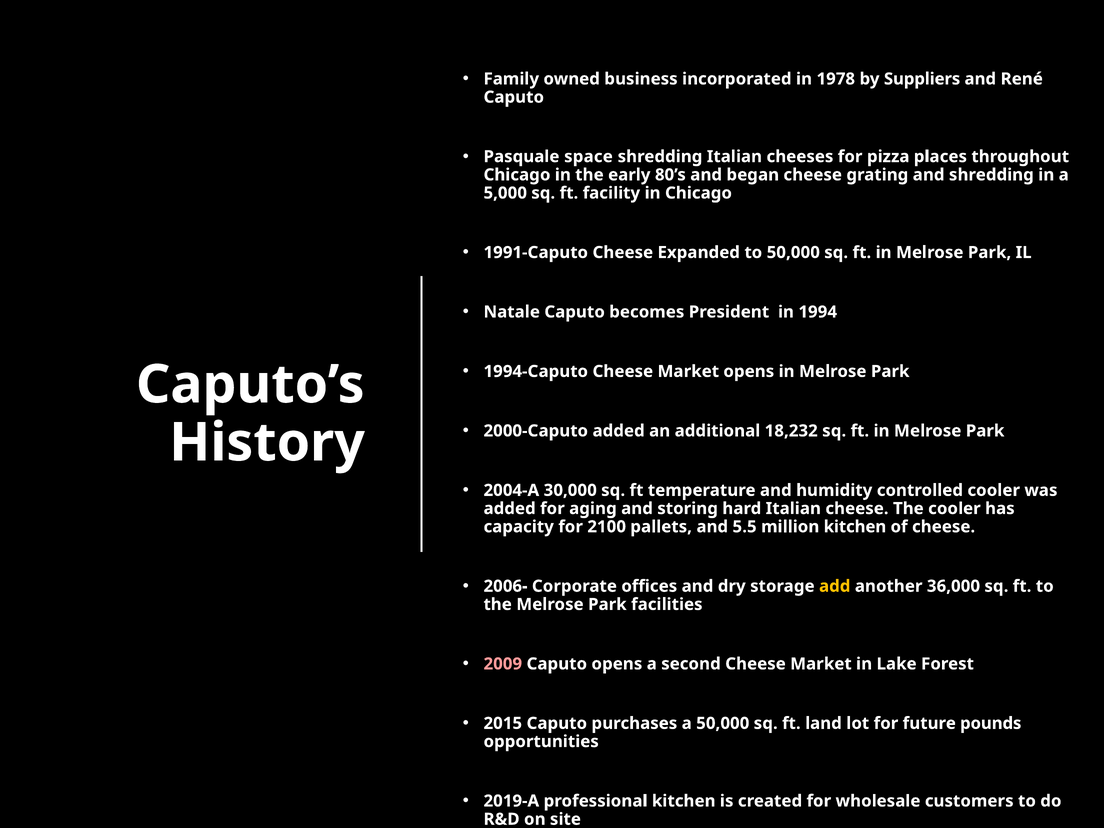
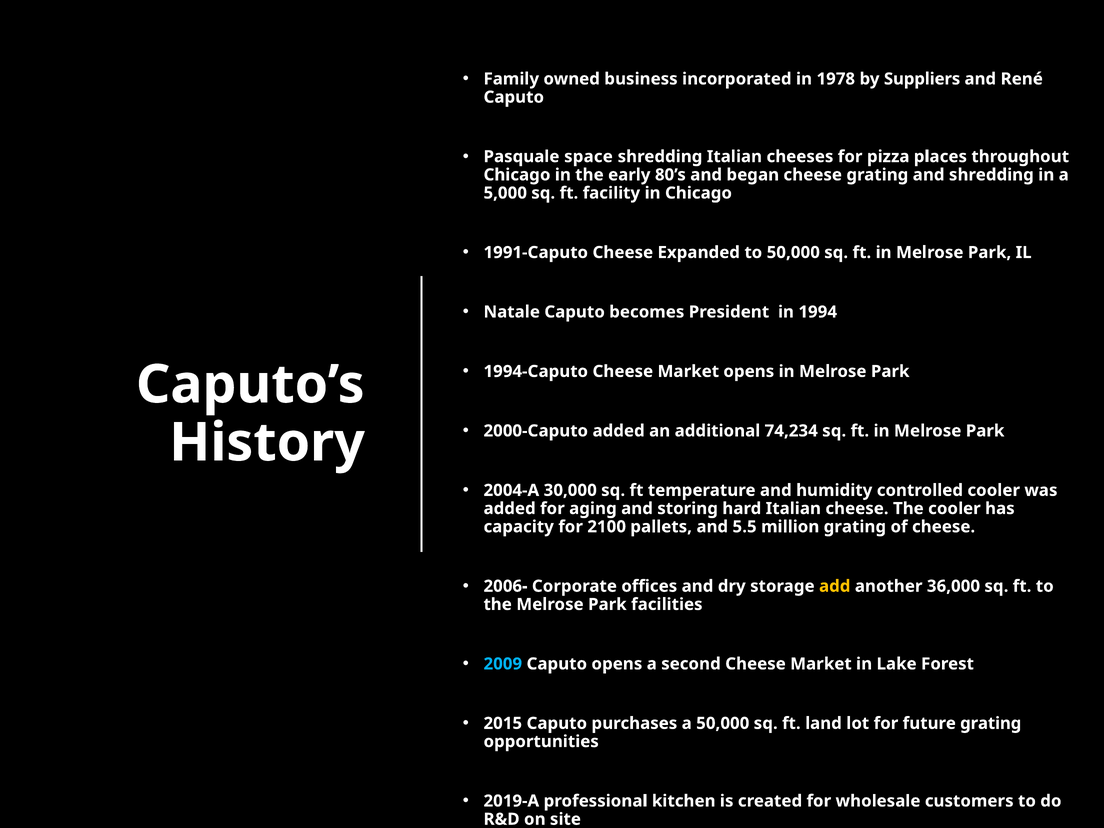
18,232: 18,232 -> 74,234
million kitchen: kitchen -> grating
2009 colour: pink -> light blue
future pounds: pounds -> grating
